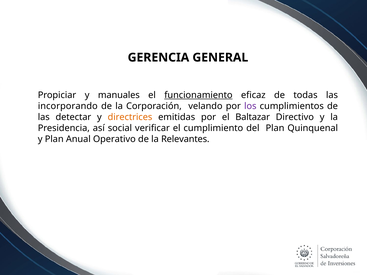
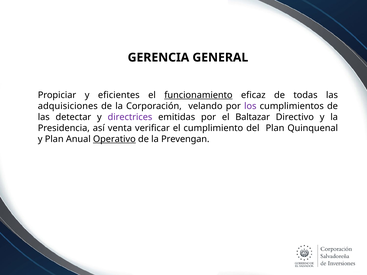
manuales: manuales -> eficientes
incorporando: incorporando -> adquisiciones
directrices colour: orange -> purple
social: social -> venta
Operativo underline: none -> present
Relevantes: Relevantes -> Prevengan
